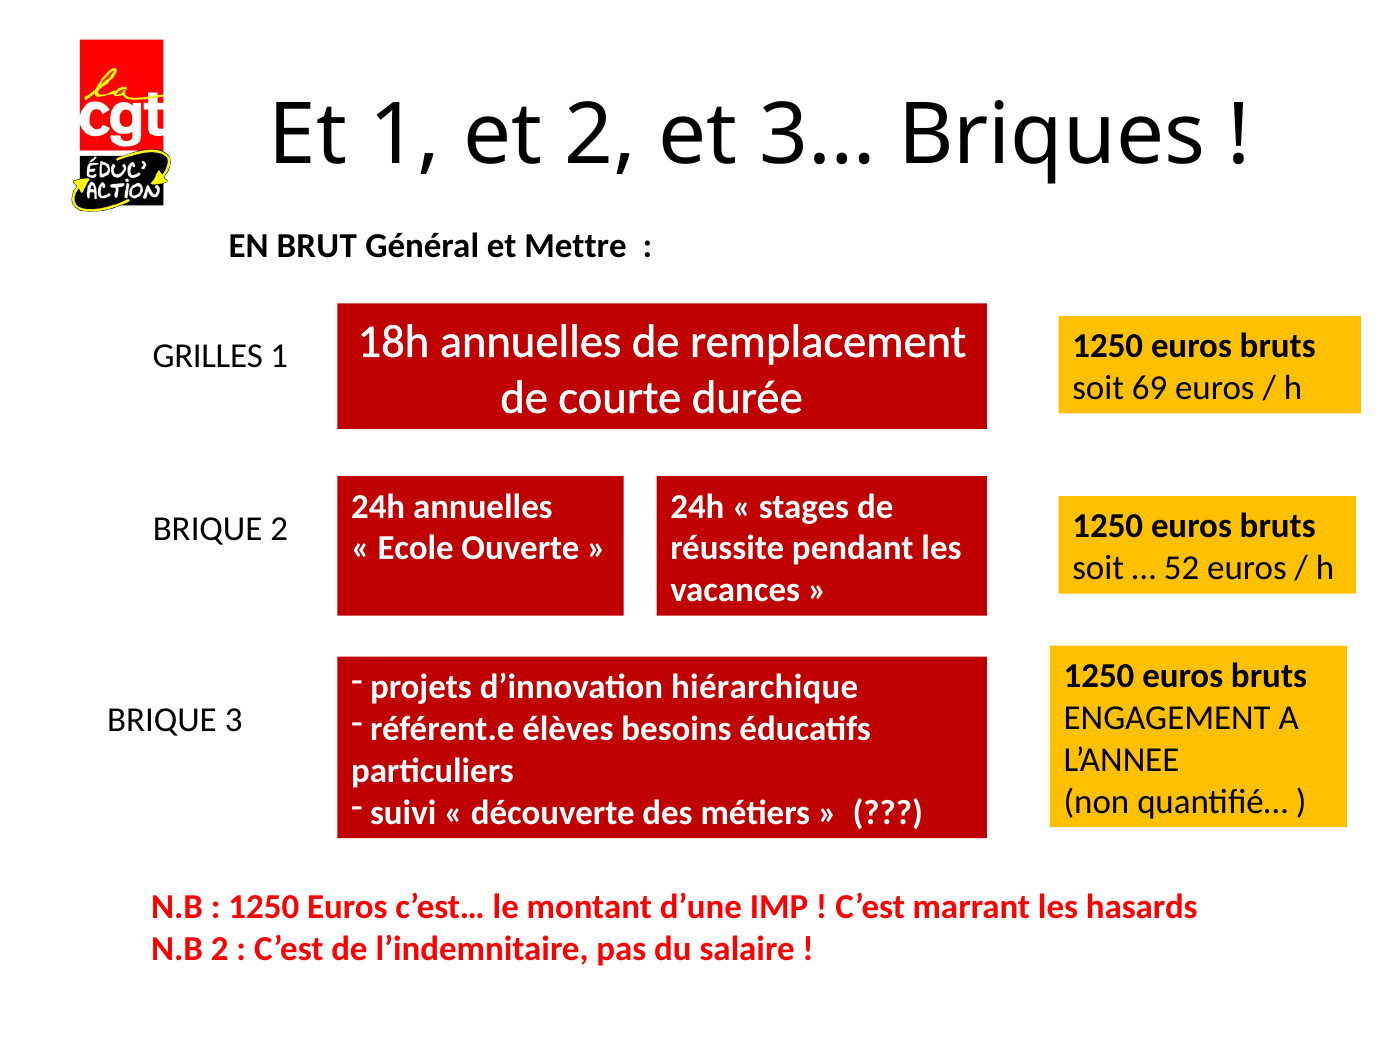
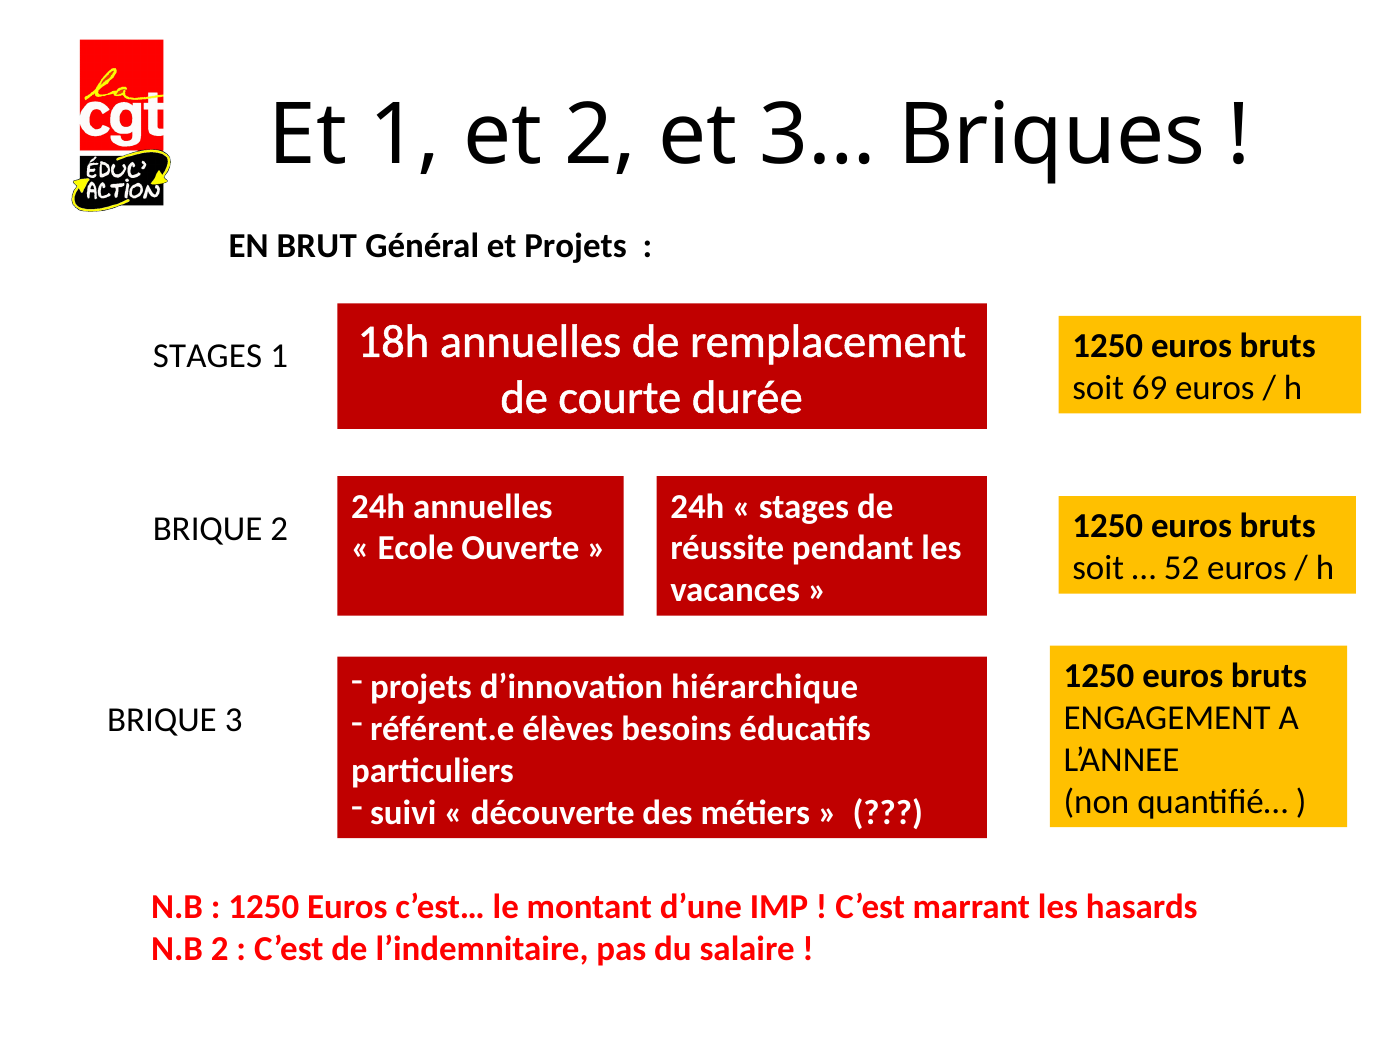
et Mettre: Mettre -> Projets
GRILLES at (208, 356): GRILLES -> STAGES
